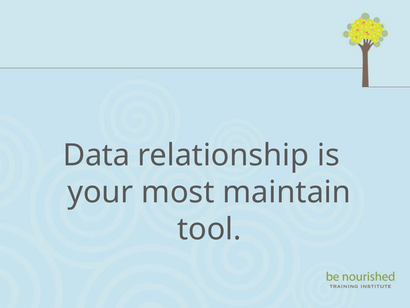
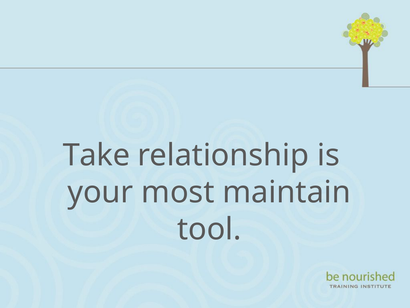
Data: Data -> Take
